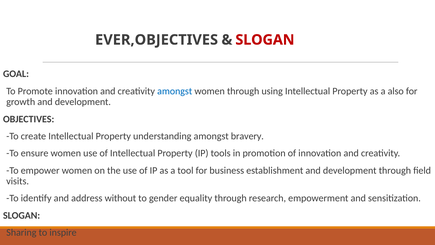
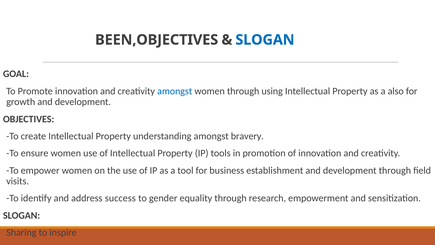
EVER,OBJECTIVES: EVER,OBJECTIVES -> BEEN,OBJECTIVES
SLOGAN at (265, 40) colour: red -> blue
without: without -> success
